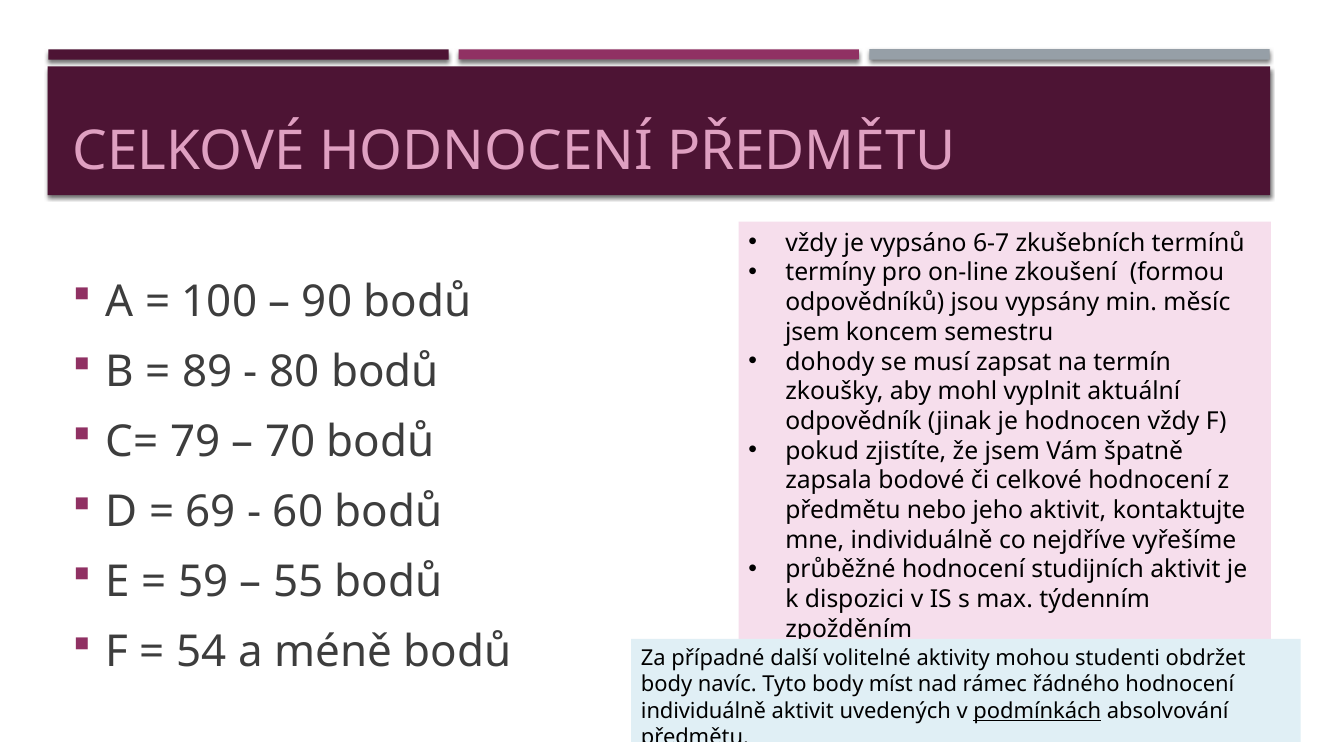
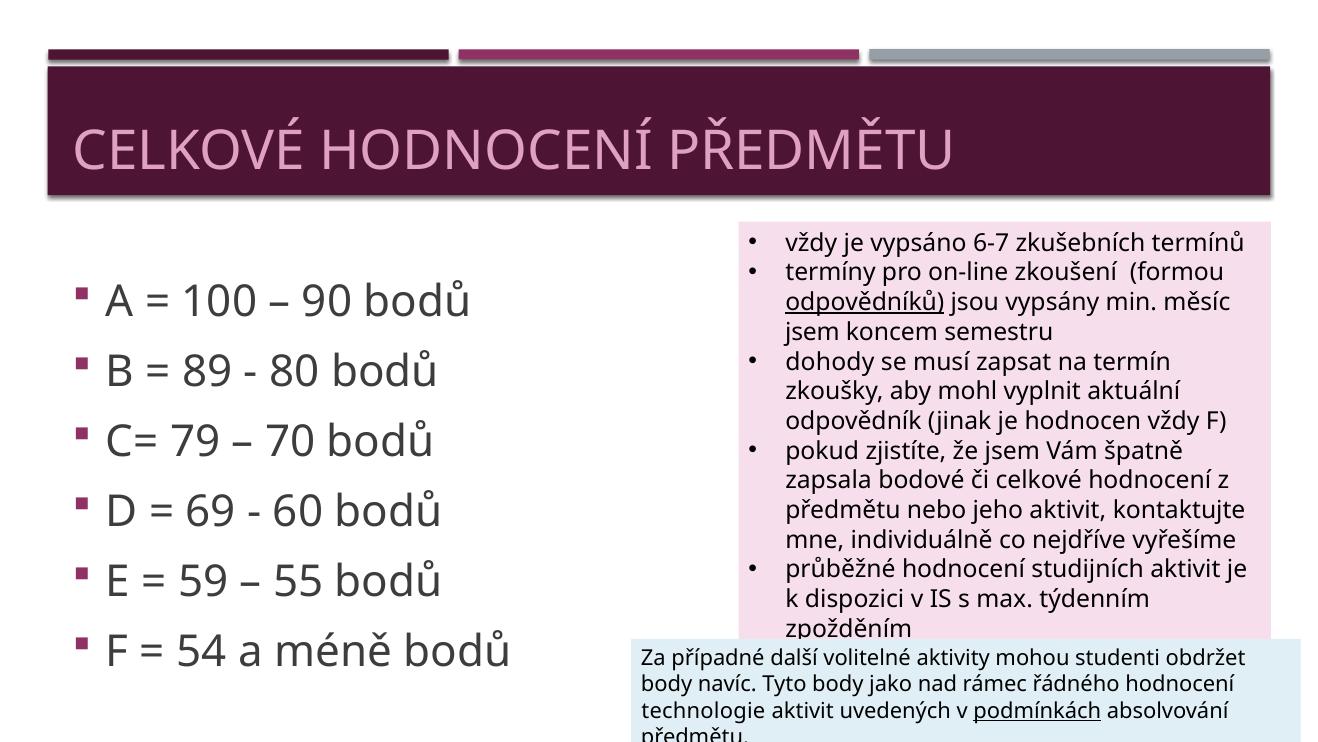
odpovědníků underline: none -> present
míst: míst -> jako
individuálně at (703, 711): individuálně -> technologie
